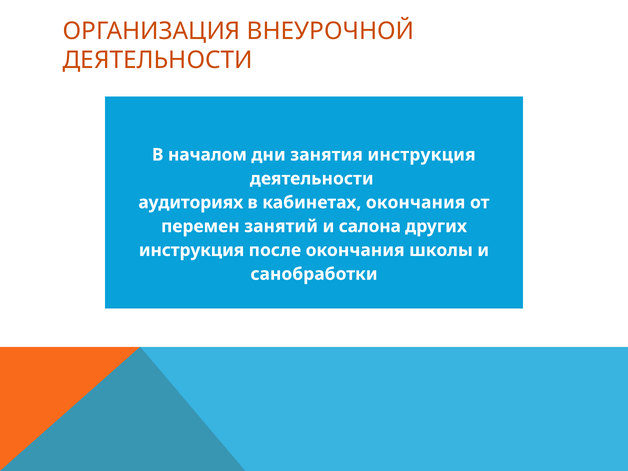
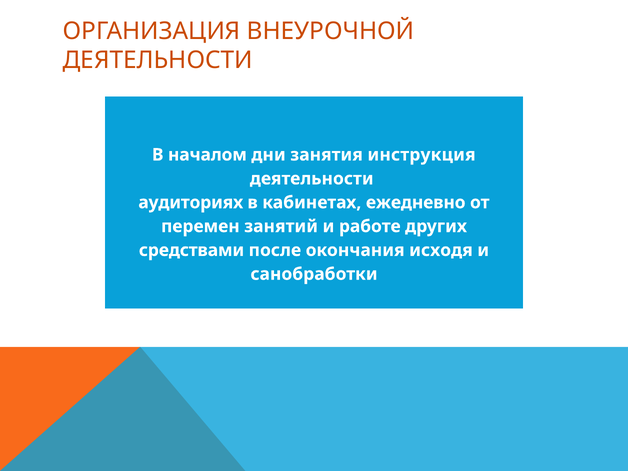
кабинетах окончания: окончания -> ежедневно
салона: салона -> работе
инструкция at (192, 250): инструкция -> средствами
школы: школы -> исходя
